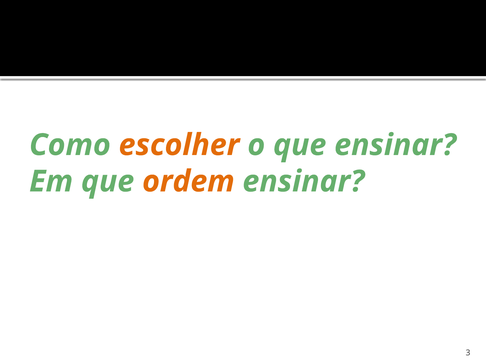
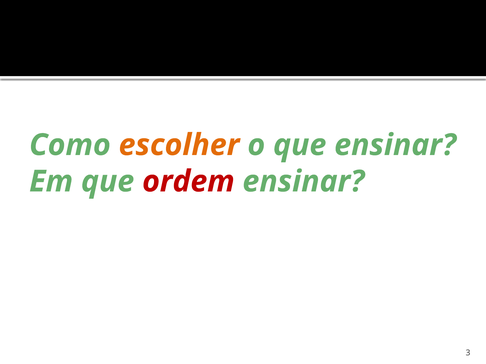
ordem colour: orange -> red
